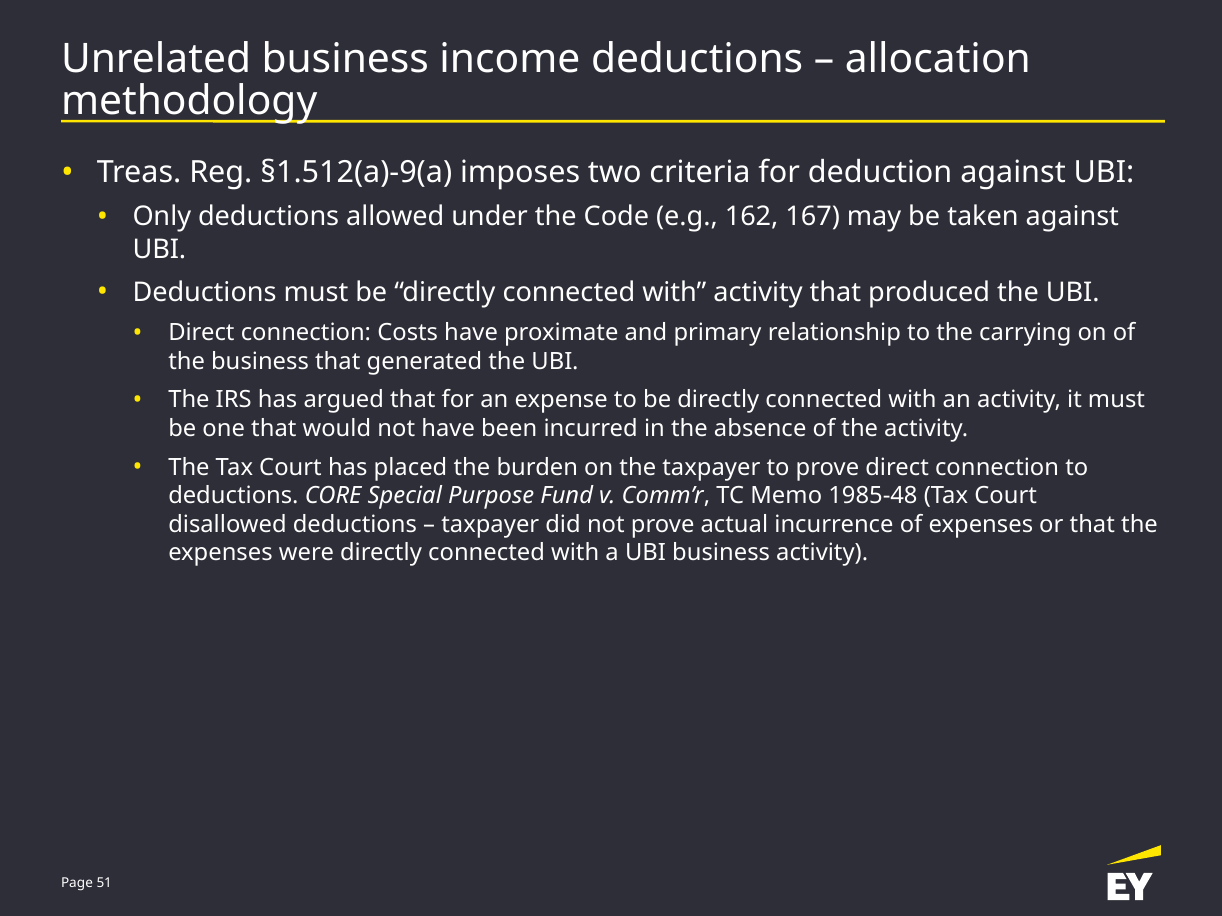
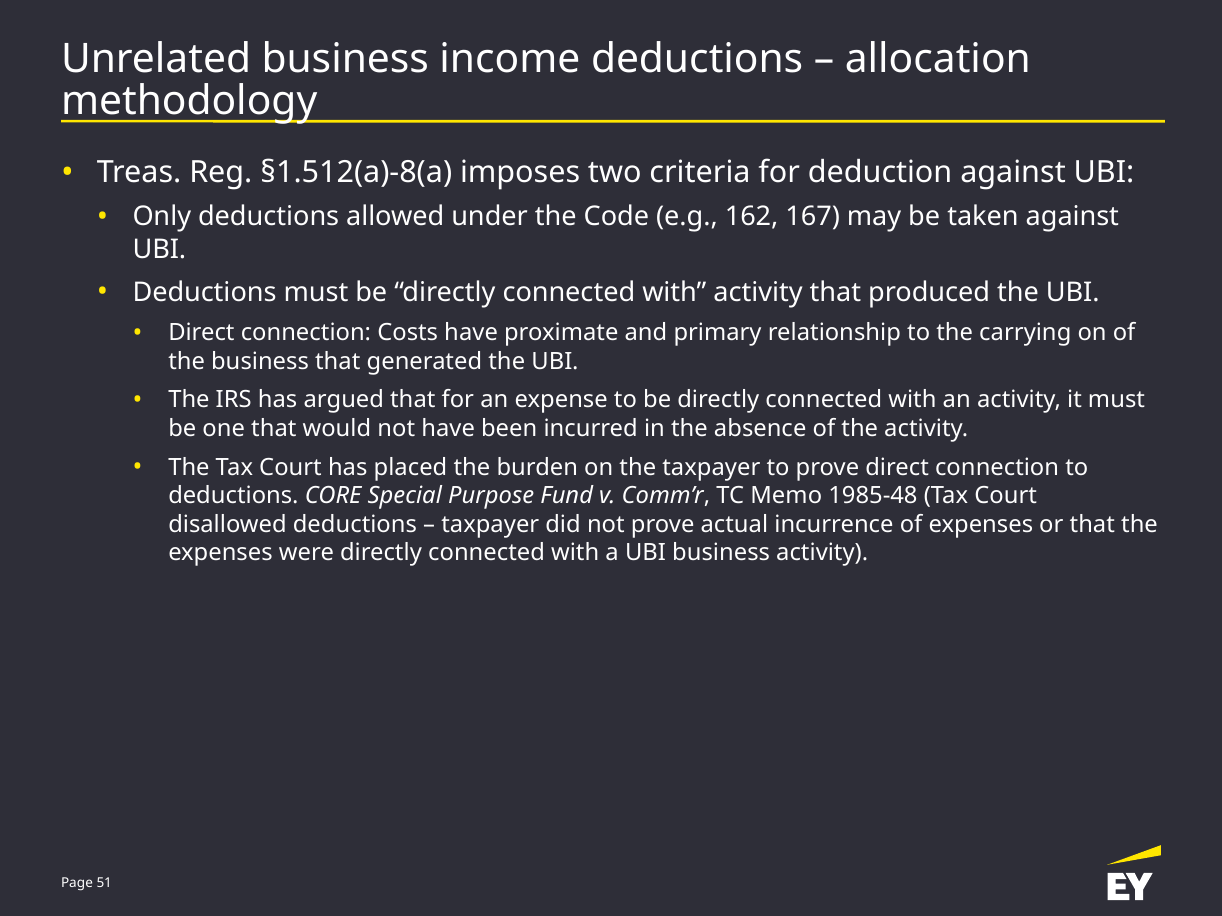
§1.512(a)-9(a: §1.512(a)-9(a -> §1.512(a)-8(a
